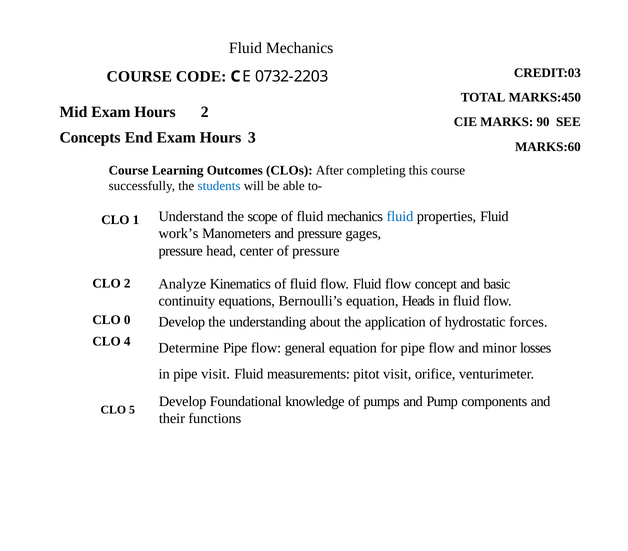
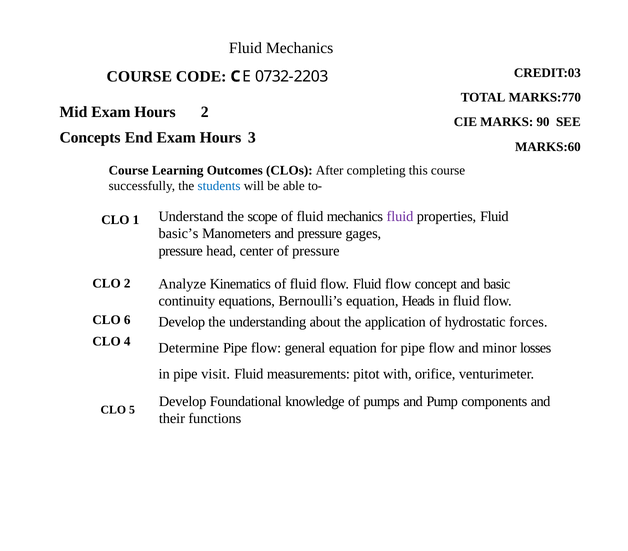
MARKS:450: MARKS:450 -> MARKS:770
fluid at (400, 216) colour: blue -> purple
work’s: work’s -> basic’s
0: 0 -> 6
pitot visit: visit -> with
